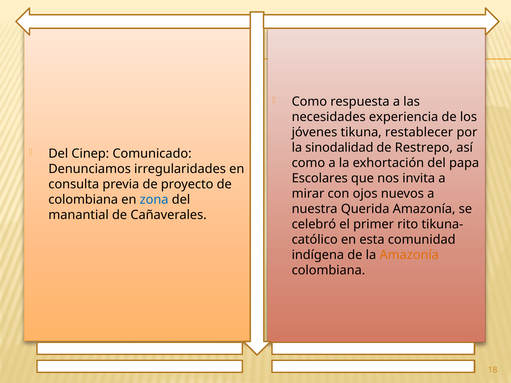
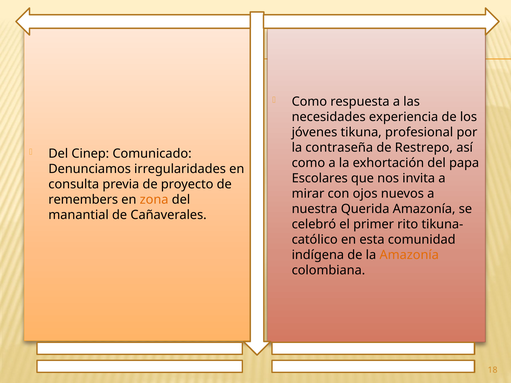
restablecer: restablecer -> profesional
sinodalidad: sinodalidad -> contraseña
colombiana at (83, 200): colombiana -> remembers
zona colour: blue -> orange
